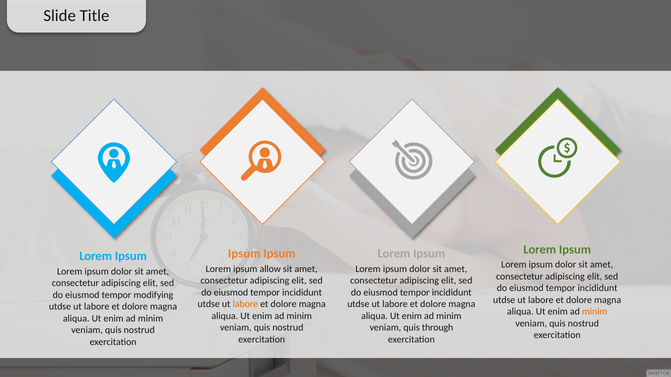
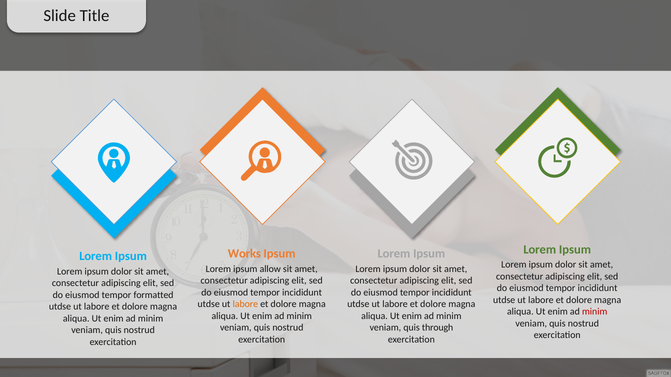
Ipsum at (244, 254): Ipsum -> Works
modifying: modifying -> formatted
minim at (595, 312) colour: orange -> red
